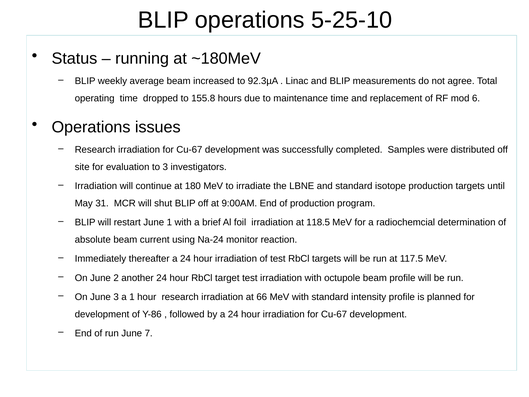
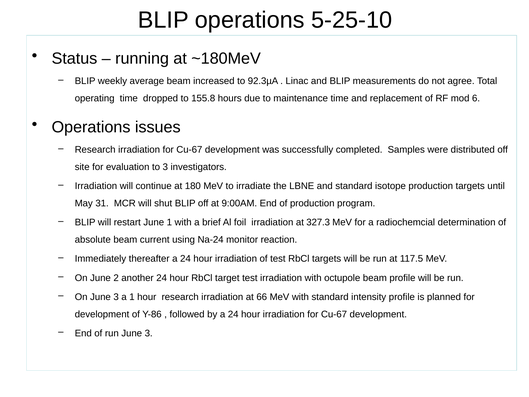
118.5: 118.5 -> 327.3
run June 7: 7 -> 3
